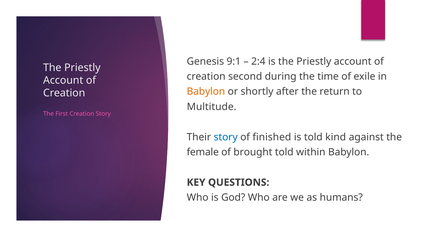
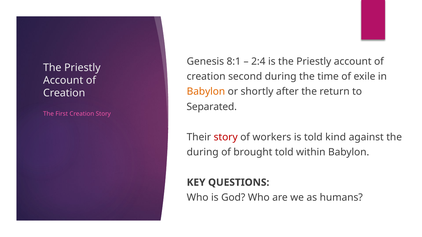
9:1: 9:1 -> 8:1
Multitude: Multitude -> Separated
story at (226, 137) colour: blue -> red
finished: finished -> workers
female at (203, 152): female -> during
